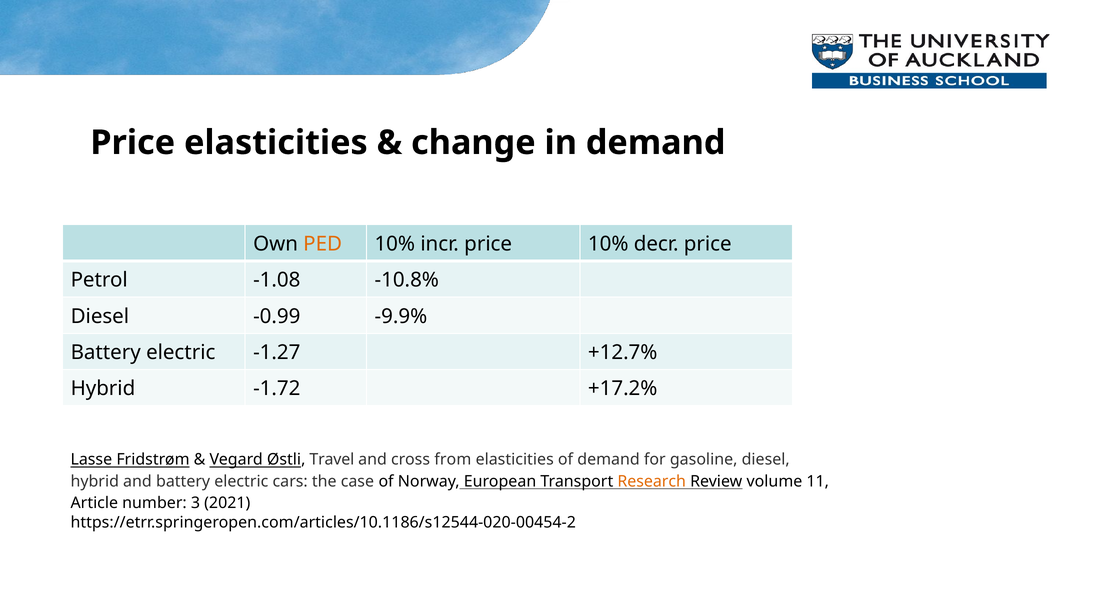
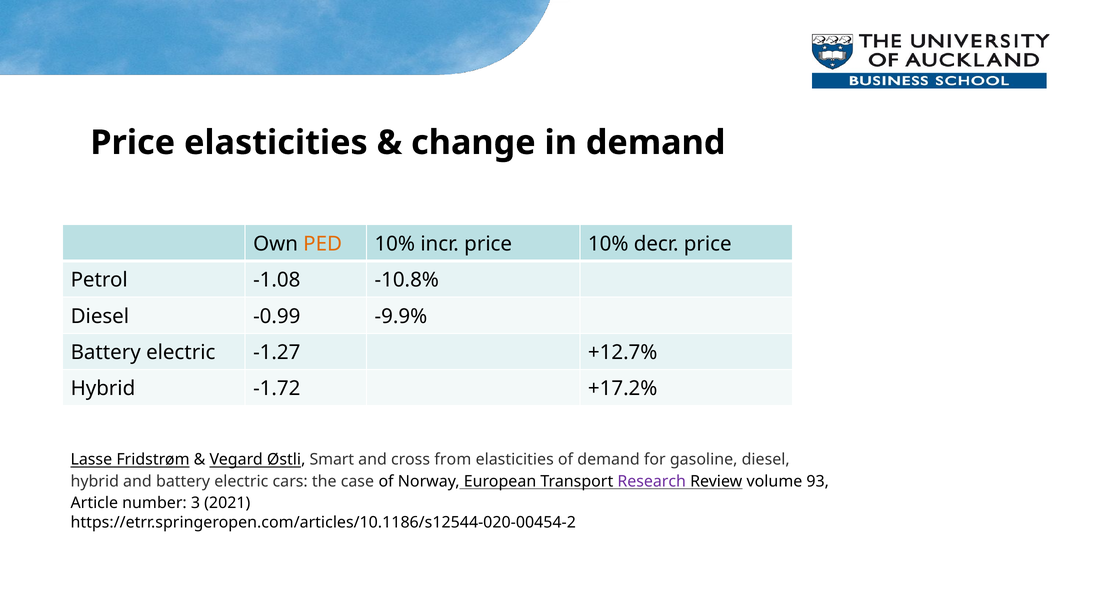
Travel: Travel -> Smart
Research colour: orange -> purple
11: 11 -> 93
